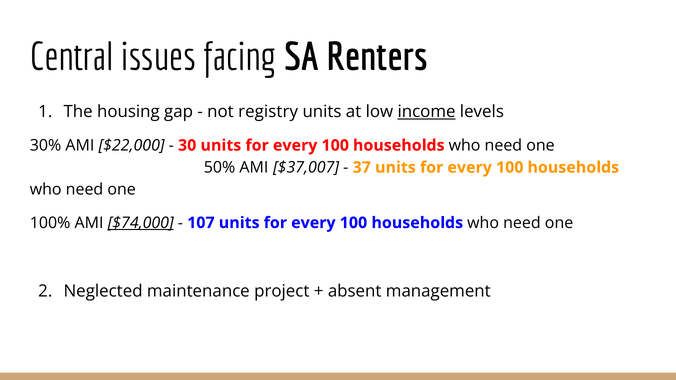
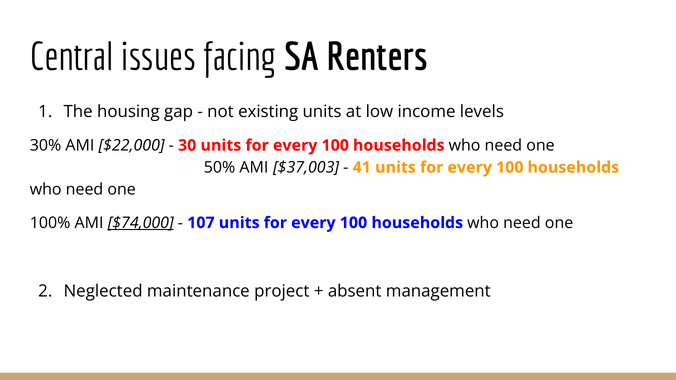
registry: registry -> existing
income underline: present -> none
$37,007: $37,007 -> $37,003
37: 37 -> 41
